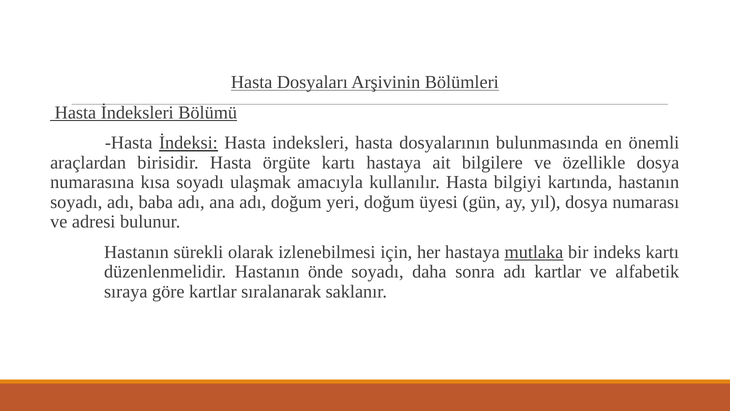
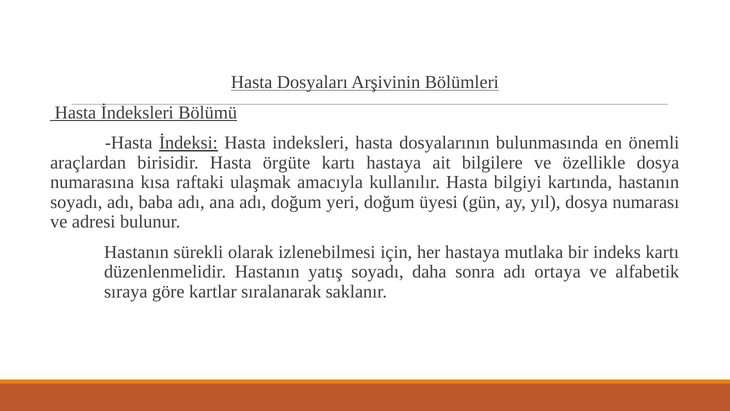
kısa soyadı: soyadı -> raftaki
mutlaka underline: present -> none
önde: önde -> yatış
adı kartlar: kartlar -> ortaya
